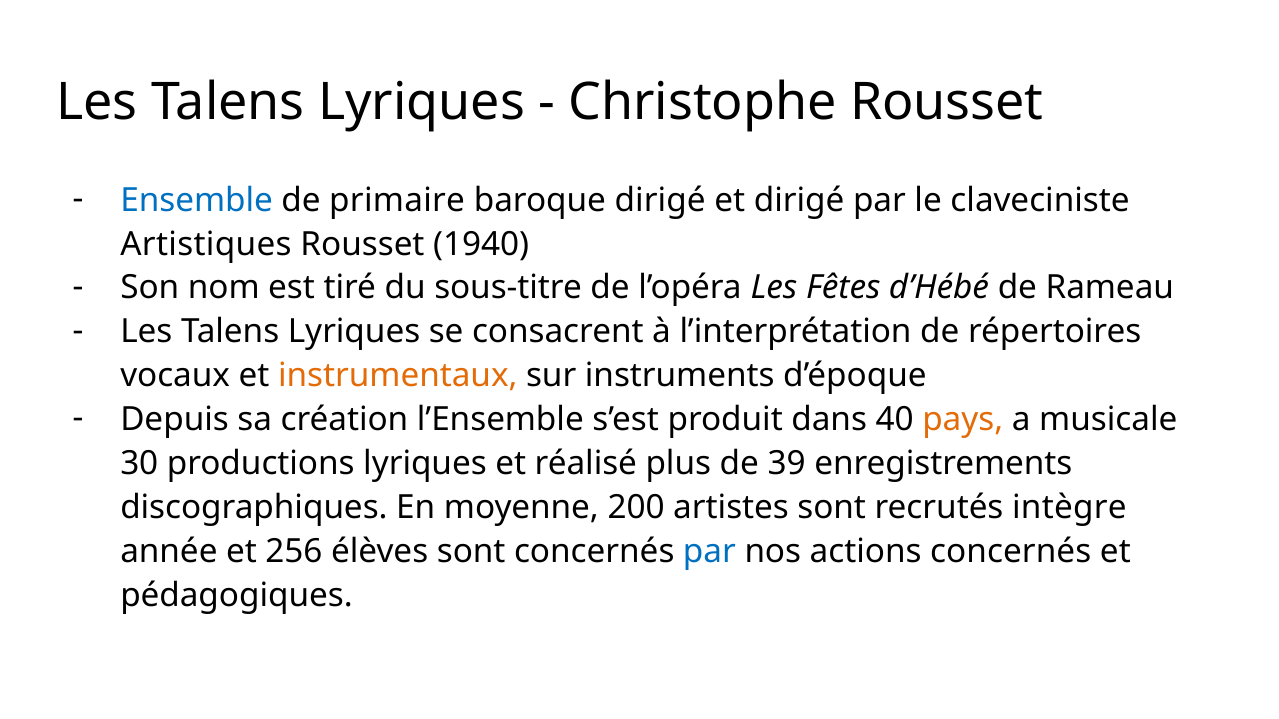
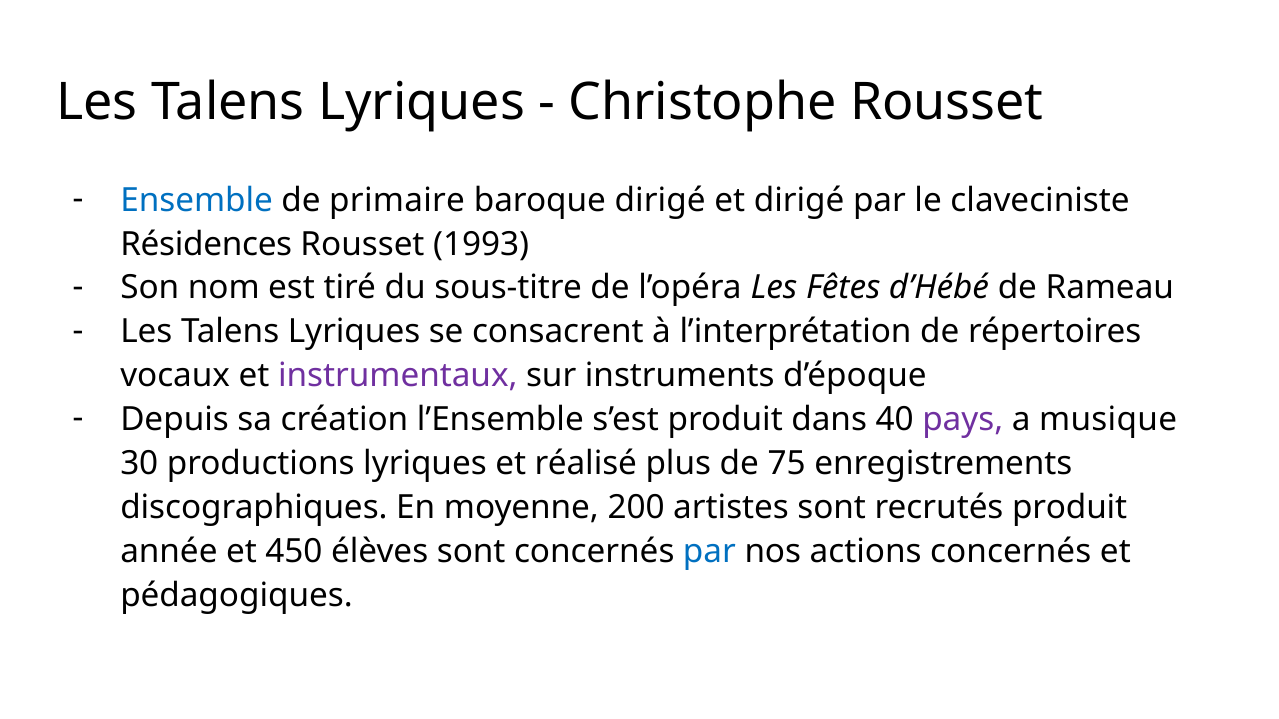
Artistiques: Artistiques -> Résidences
1940: 1940 -> 1993
instrumentaux colour: orange -> purple
pays colour: orange -> purple
musicale: musicale -> musique
39: 39 -> 75
recrutés intègre: intègre -> produit
256: 256 -> 450
